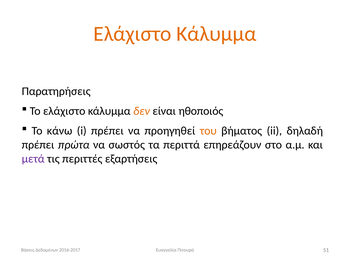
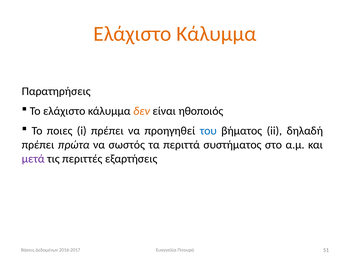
κάνω: κάνω -> ποιες
του colour: orange -> blue
επηρεάζουν: επηρεάζουν -> συστήματος
